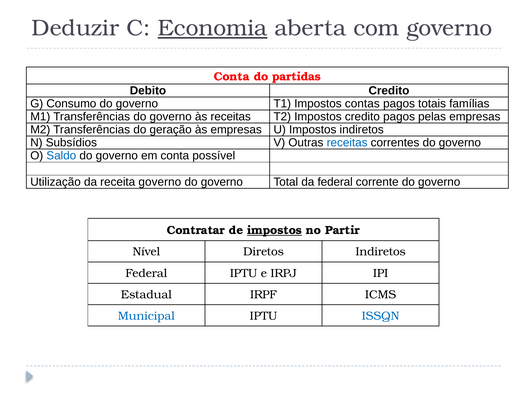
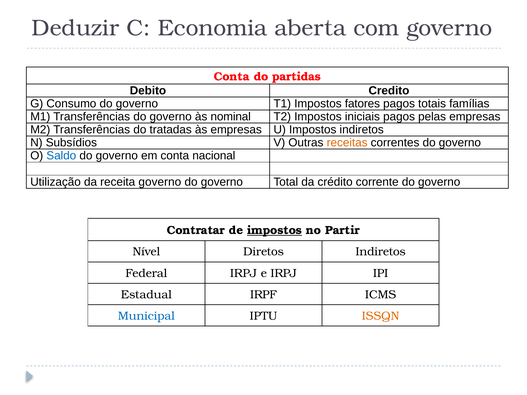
Economia underline: present -> none
contas: contas -> fatores
às receitas: receitas -> nominal
Impostos credito: credito -> iniciais
geração: geração -> tratadas
receitas at (347, 143) colour: blue -> orange
possível: possível -> nacional
da federal: federal -> crédito
Federal IPTU: IPTU -> IRPJ
ISSQN colour: blue -> orange
